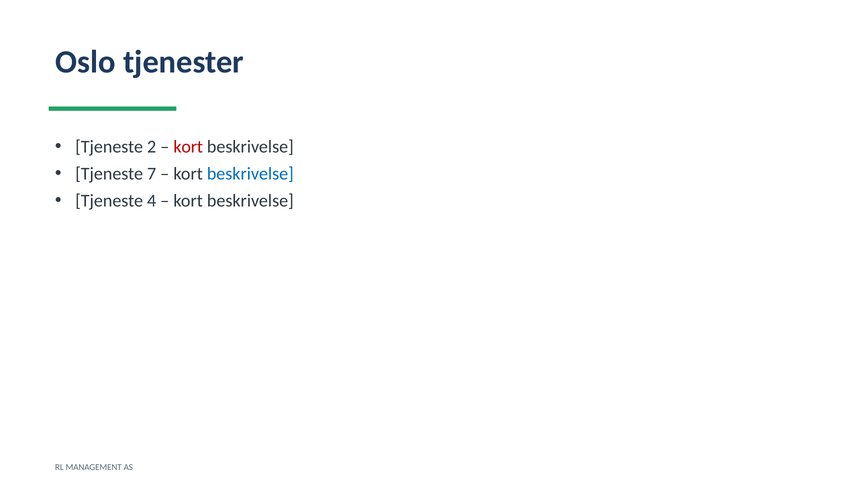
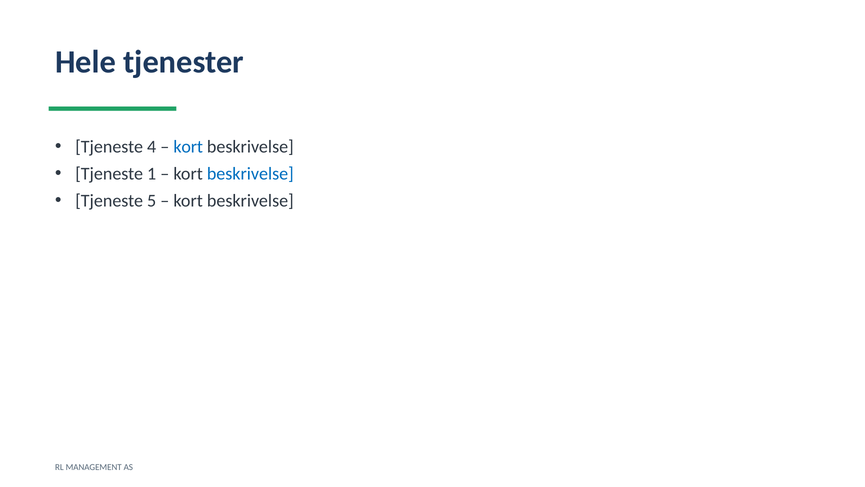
Oslo: Oslo -> Hele
2: 2 -> 4
kort at (188, 147) colour: red -> blue
7: 7 -> 1
4: 4 -> 5
